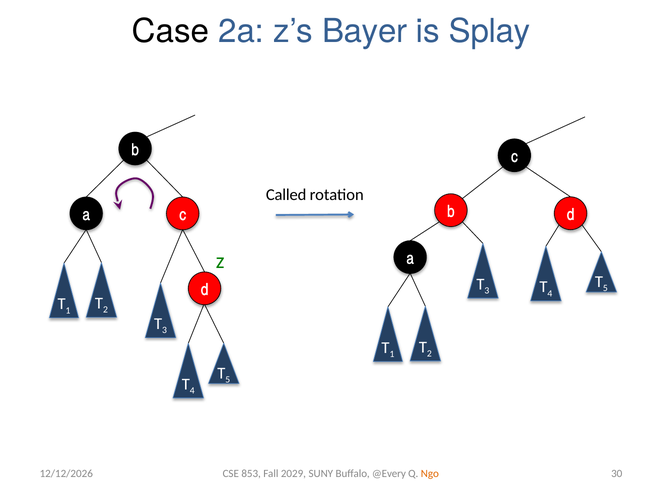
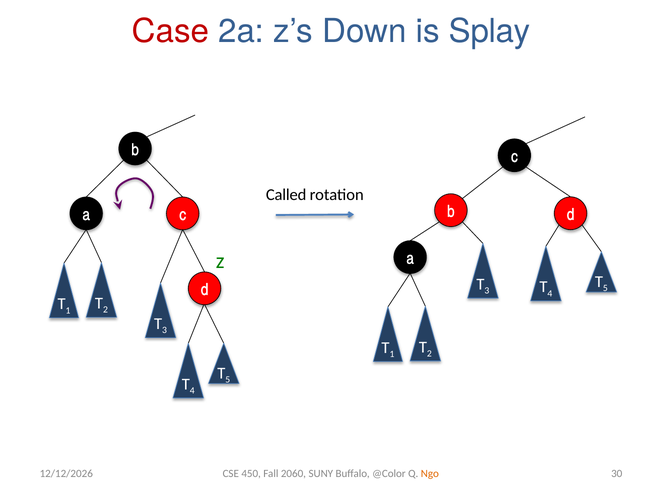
Case colour: black -> red
Bayer: Bayer -> Down
853: 853 -> 450
2029: 2029 -> 2060
@Every: @Every -> @Color
